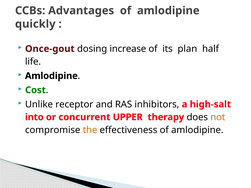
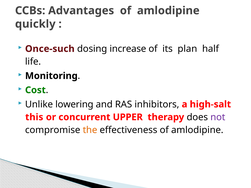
Once-gout: Once-gout -> Once-such
Amlodipine at (51, 76): Amlodipine -> Monitoring
receptor: receptor -> lowering
into: into -> this
not colour: orange -> purple
